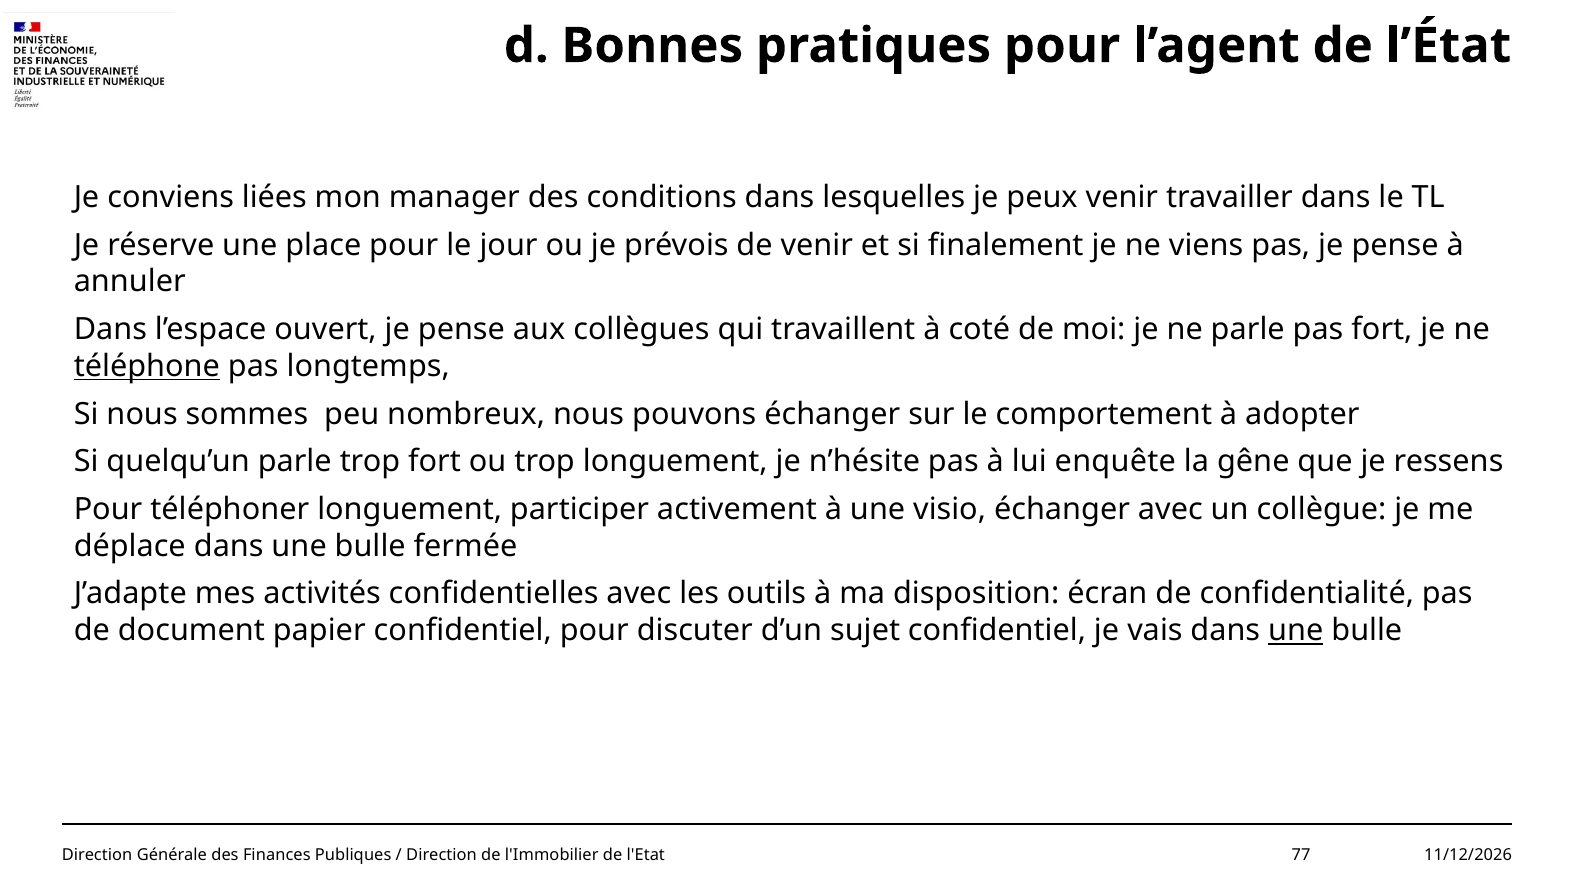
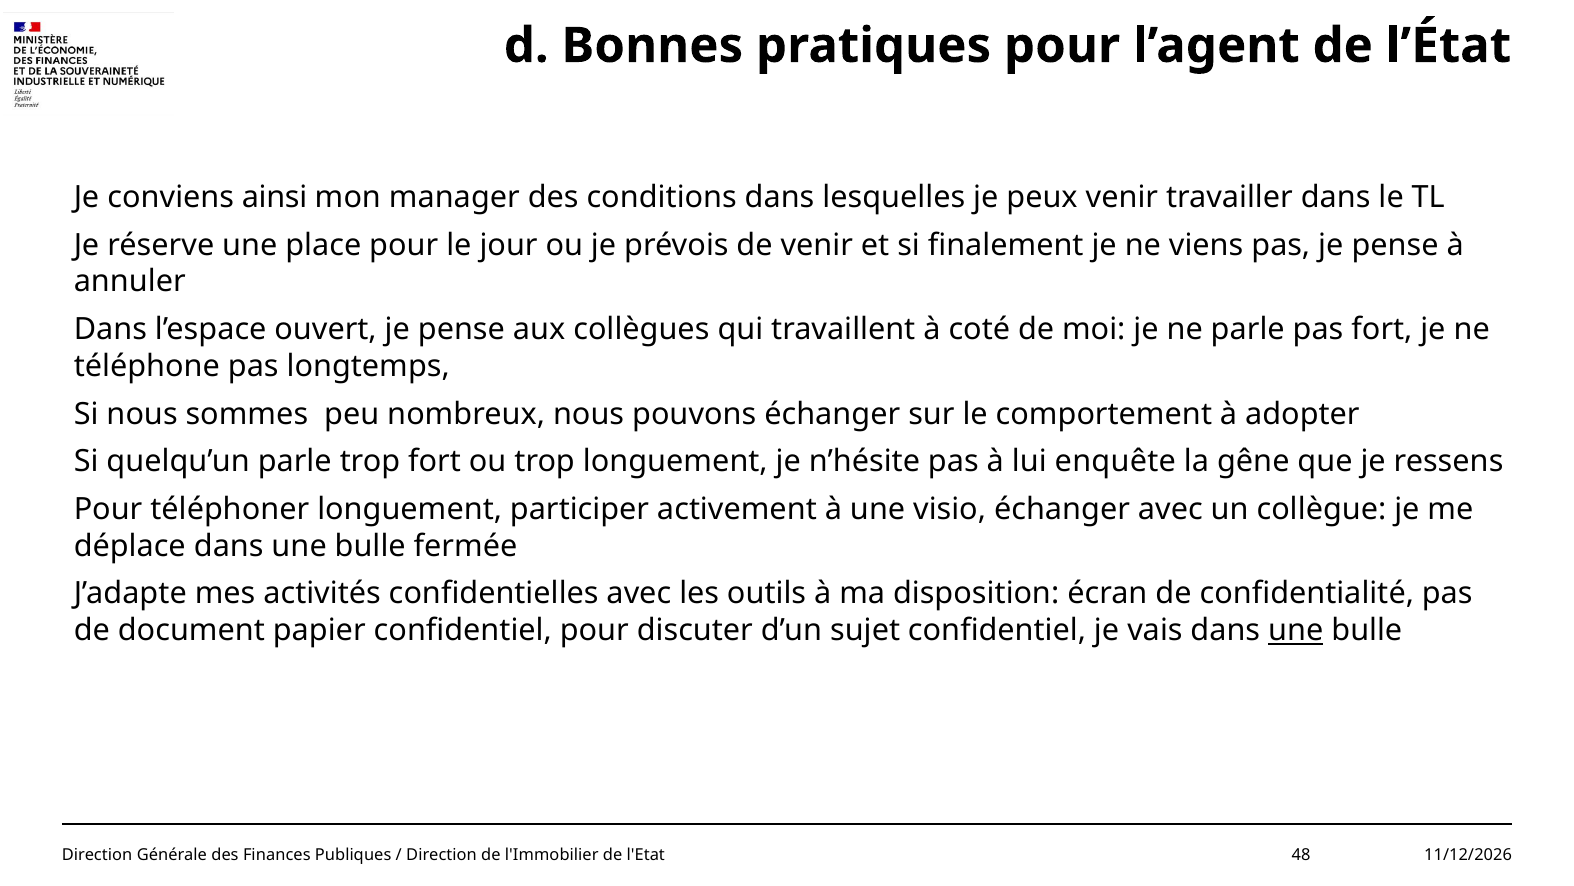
liées: liées -> ainsi
téléphone underline: present -> none
77: 77 -> 48
